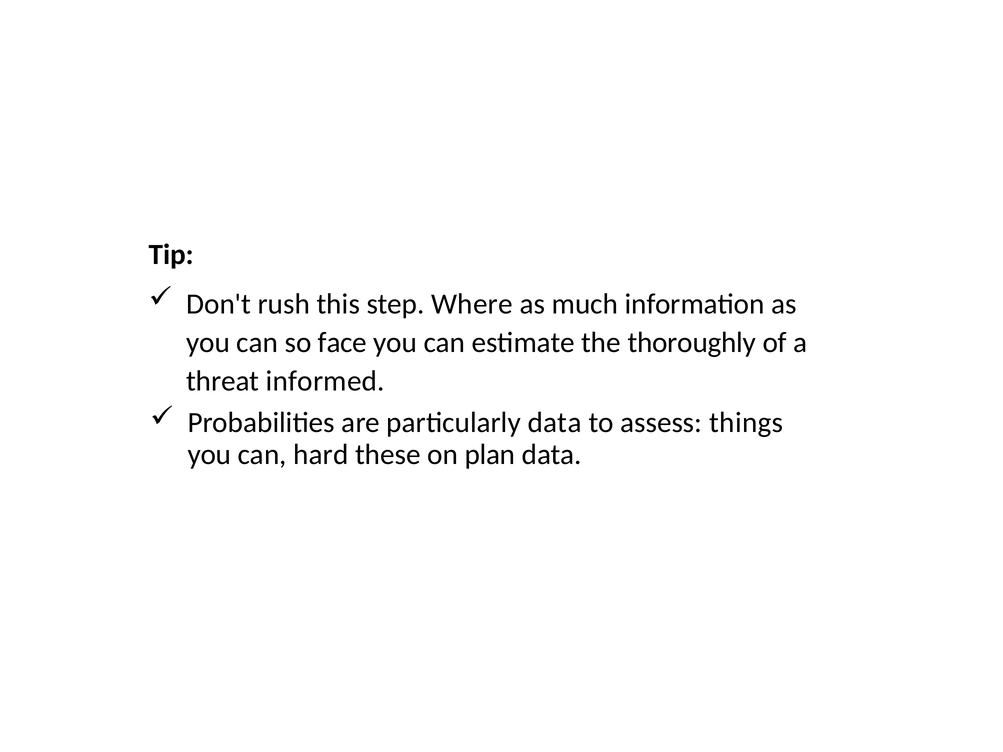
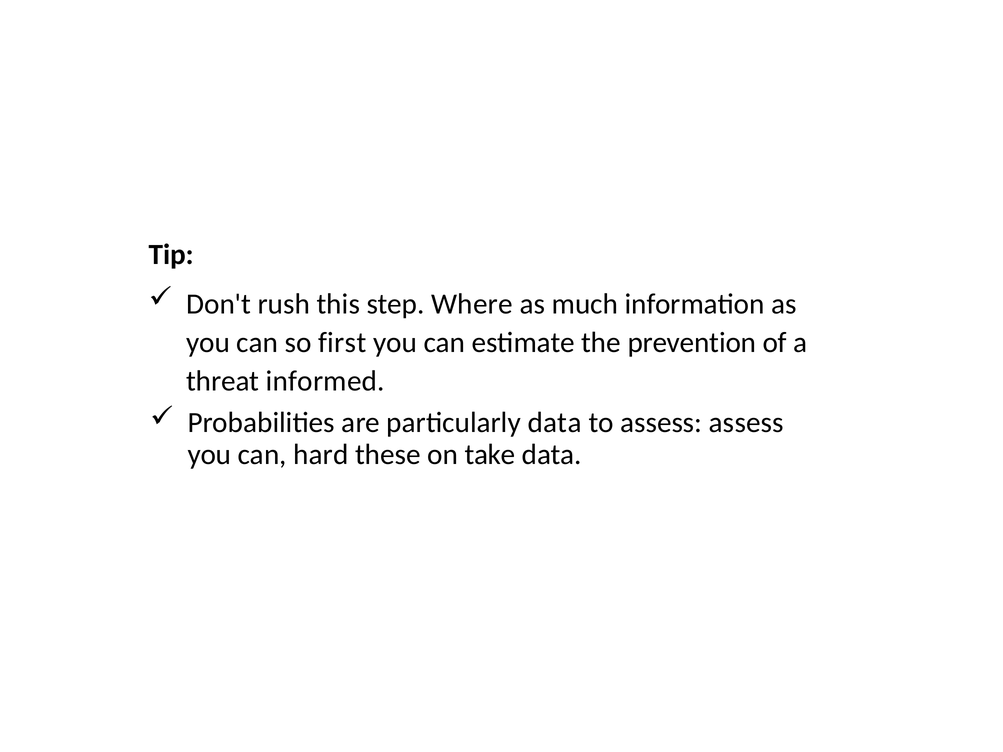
face: face -> first
thoroughly: thoroughly -> prevention
assess things: things -> assess
plan: plan -> take
